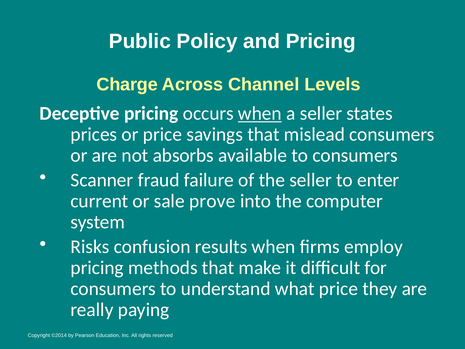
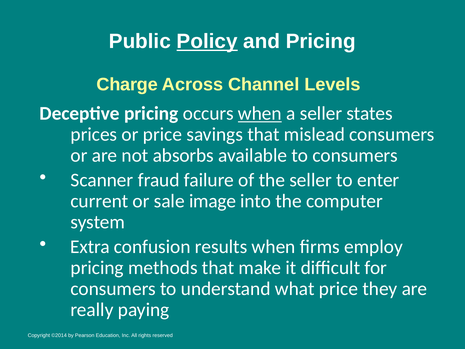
Policy underline: none -> present
prove: prove -> image
Risks: Risks -> Extra
